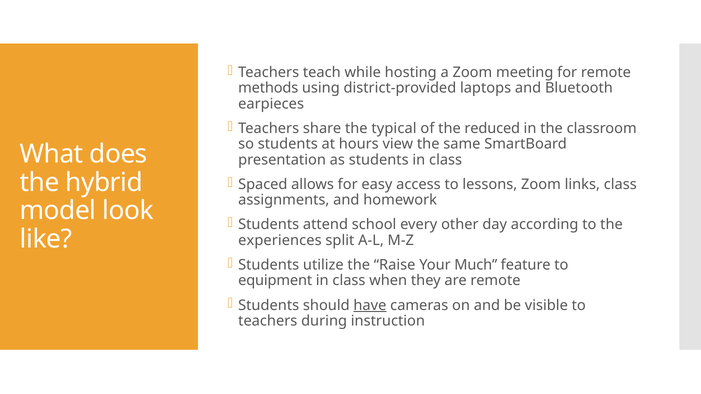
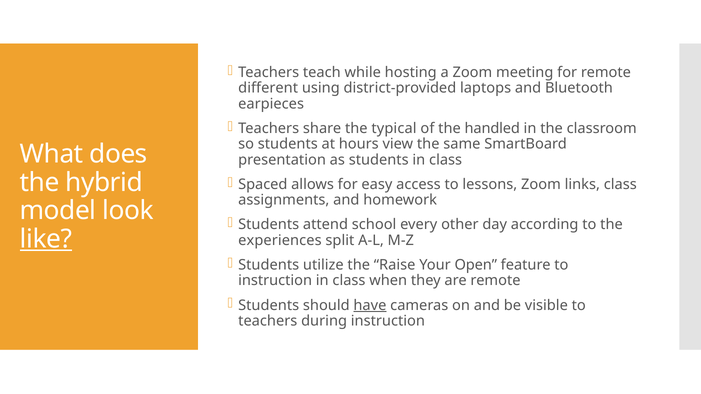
methods: methods -> different
reduced: reduced -> handled
like underline: none -> present
Much: Much -> Open
equipment at (275, 281): equipment -> instruction
